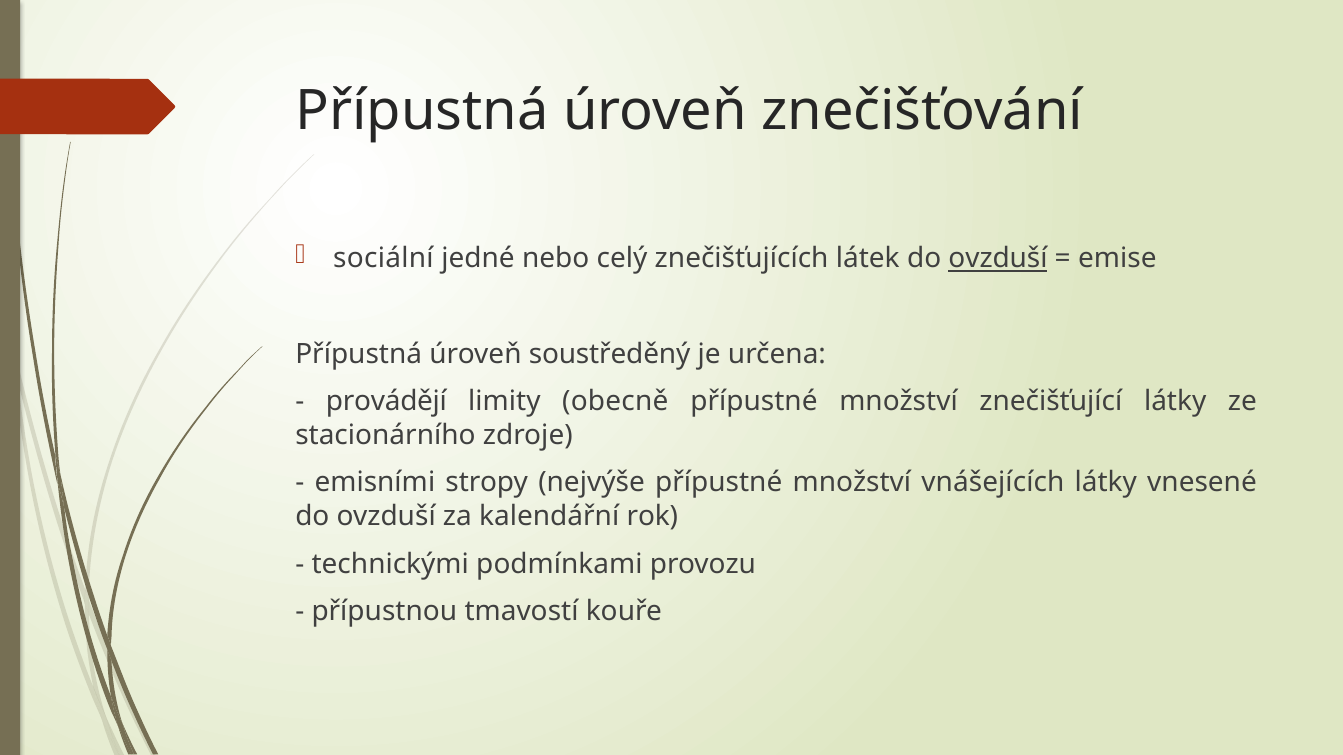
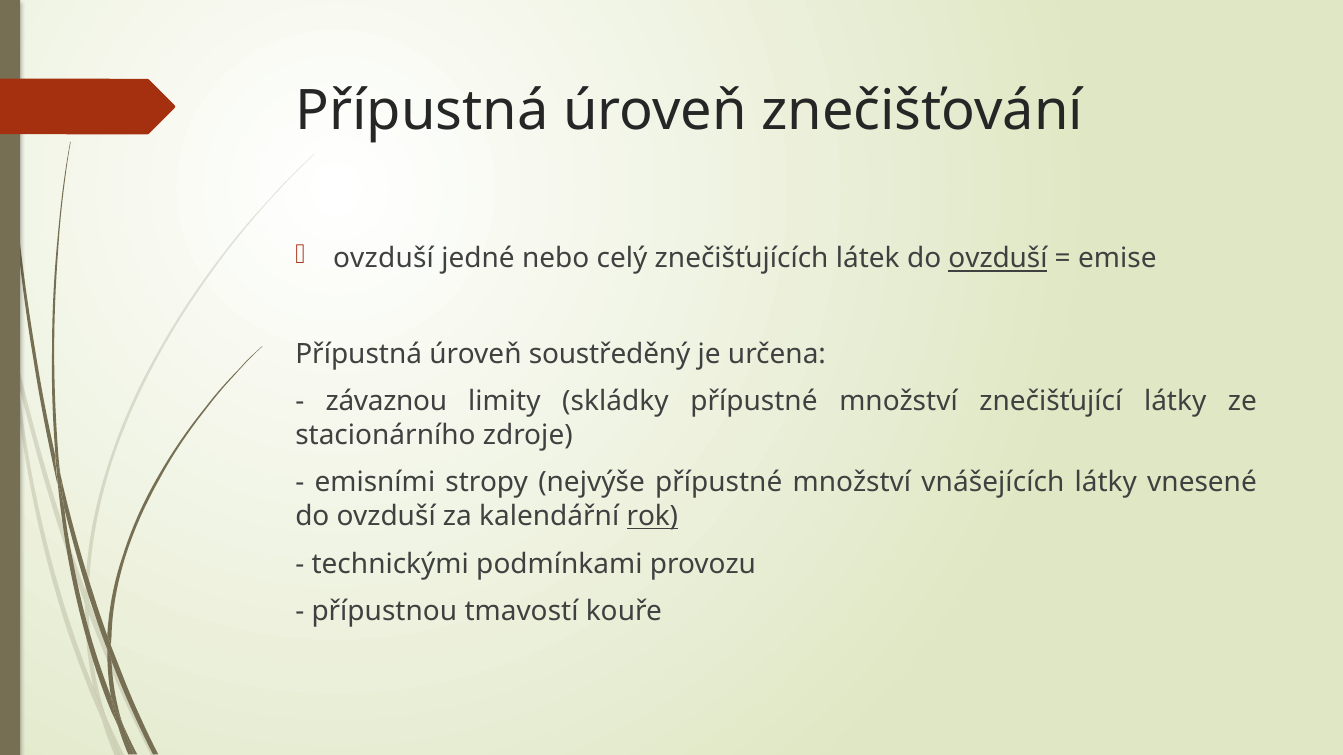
sociální at (383, 259): sociální -> ovzduší
provádějí: provádějí -> závaznou
obecně: obecně -> skládky
rok underline: none -> present
